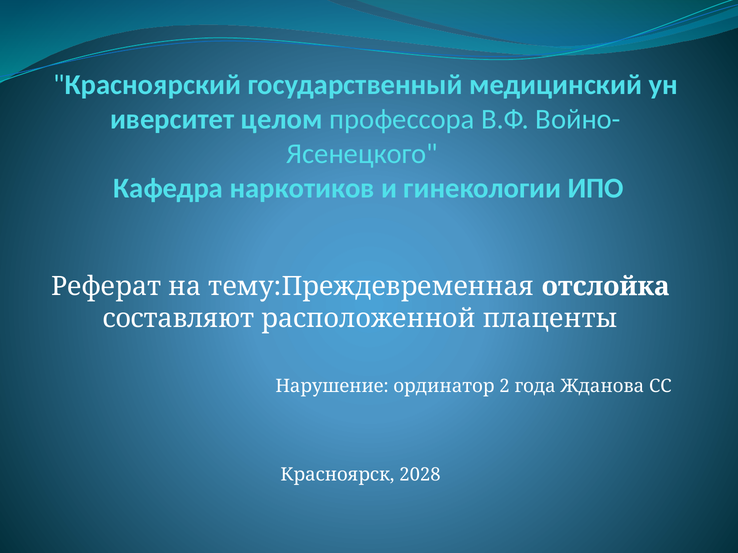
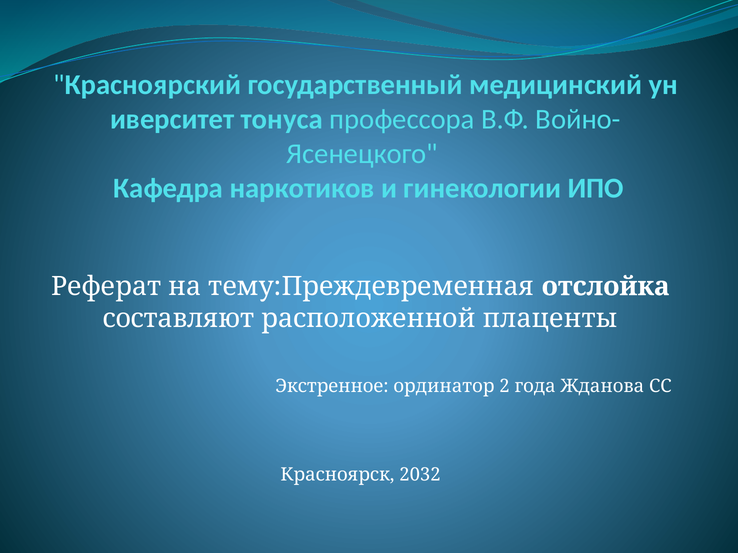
целом: целом -> тонуса
Нарушение: Нарушение -> Экстренное
2028: 2028 -> 2032
